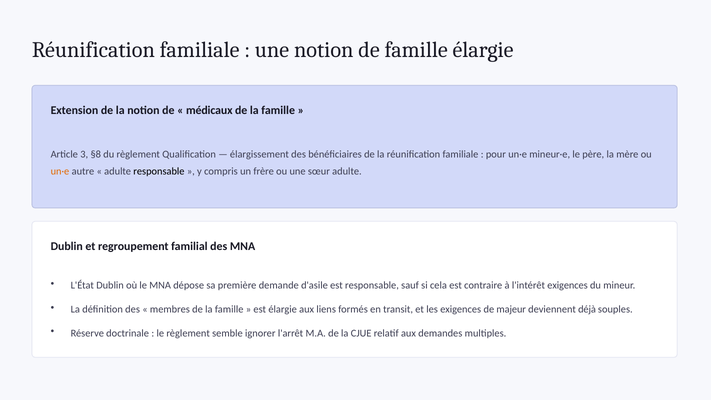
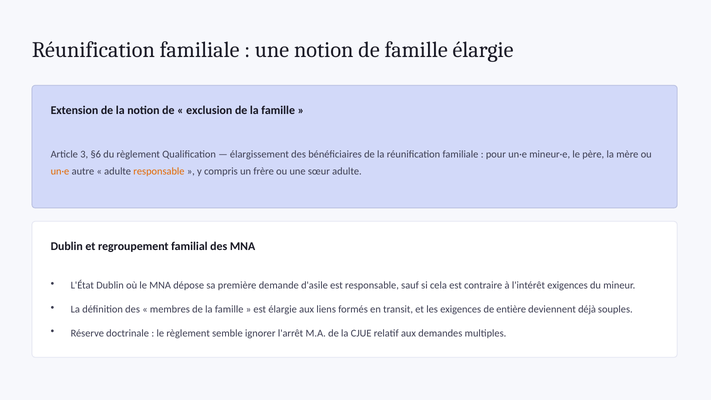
médicaux: médicaux -> exclusion
§8: §8 -> §6
responsable at (159, 171) colour: black -> orange
majeur: majeur -> entière
